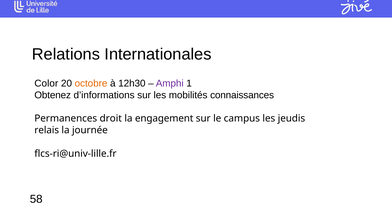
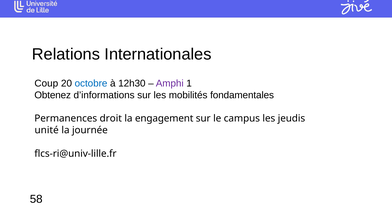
Color: Color -> Coup
octobre colour: orange -> blue
connaissances: connaissances -> fondamentales
relais: relais -> unité
